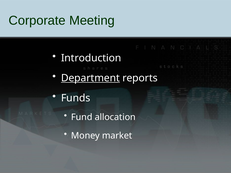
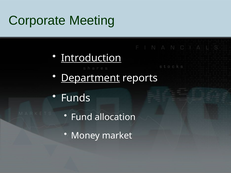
Introduction underline: none -> present
